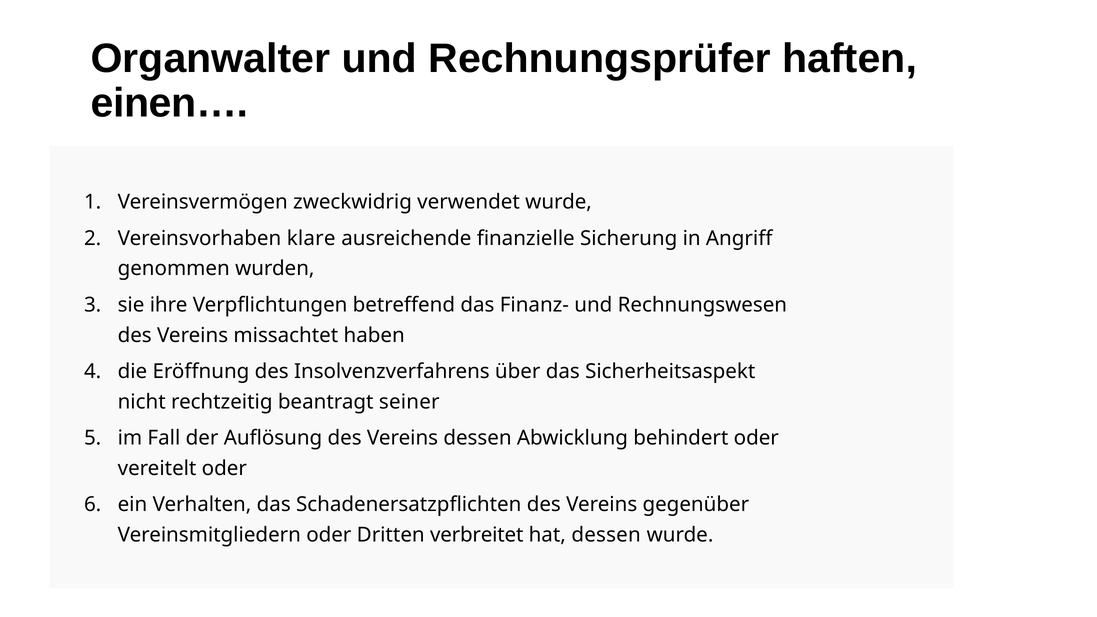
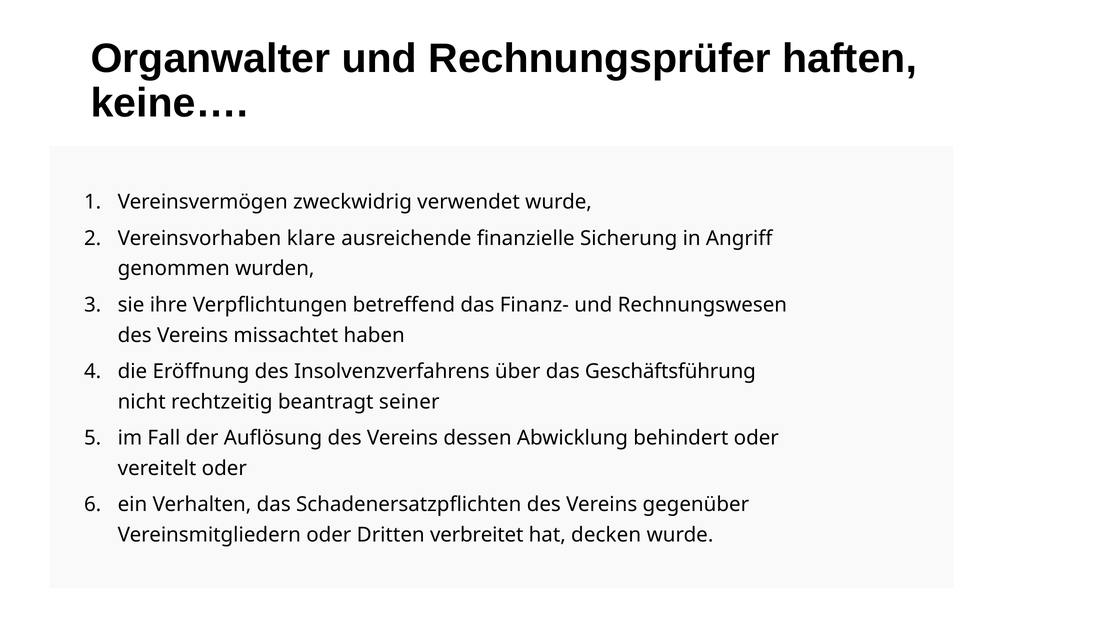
einen…: einen… -> keine…
Sicherheitsaspekt: Sicherheitsaspekt -> Geschäftsführung
hat dessen: dessen -> decken
